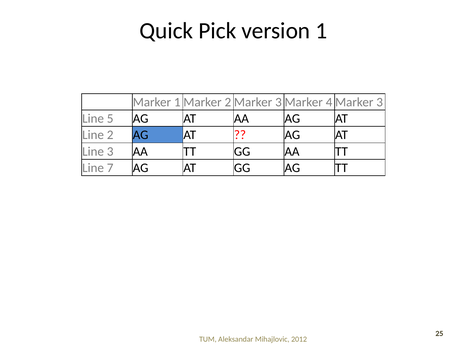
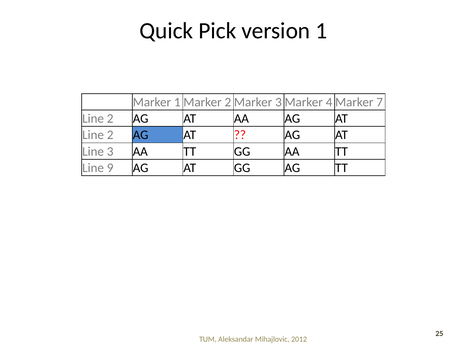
3 at (380, 102): 3 -> 7
5 at (110, 118): 5 -> 2
7: 7 -> 9
